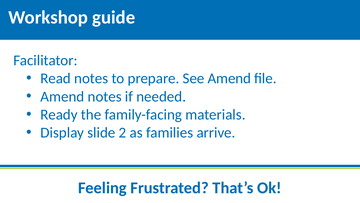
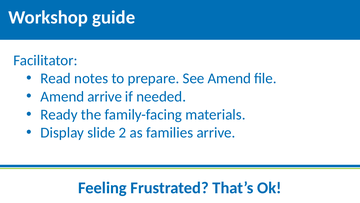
Amend notes: notes -> arrive
